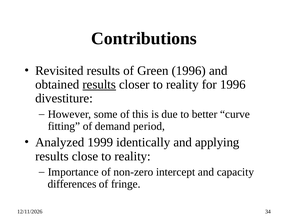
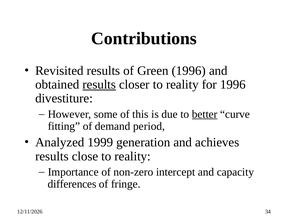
better underline: none -> present
identically: identically -> generation
applying: applying -> achieves
